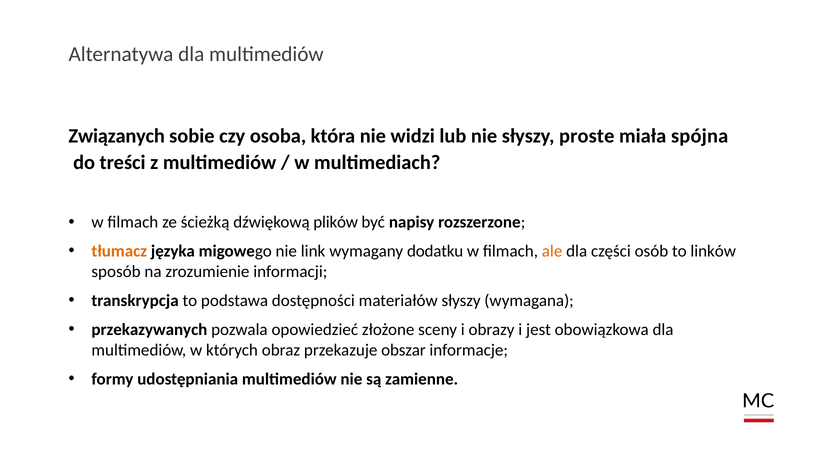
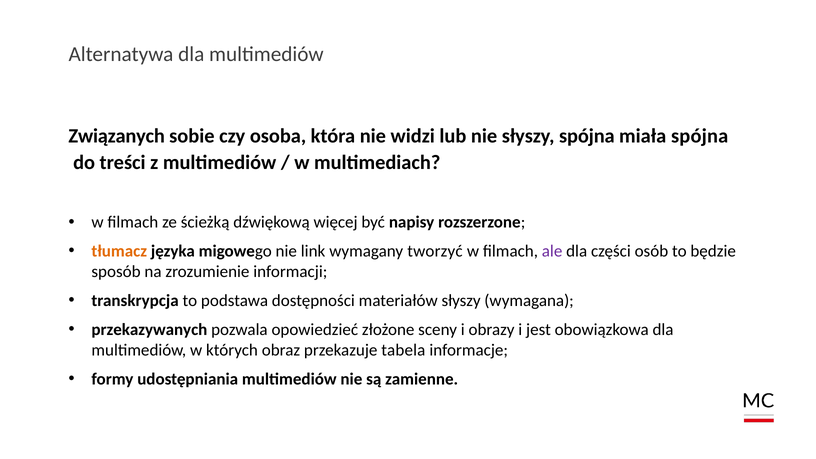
słyszy proste: proste -> spójna
plików: plików -> więcej
dodatku: dodatku -> tworzyć
ale colour: orange -> purple
linków: linków -> będzie
obszar: obszar -> tabela
